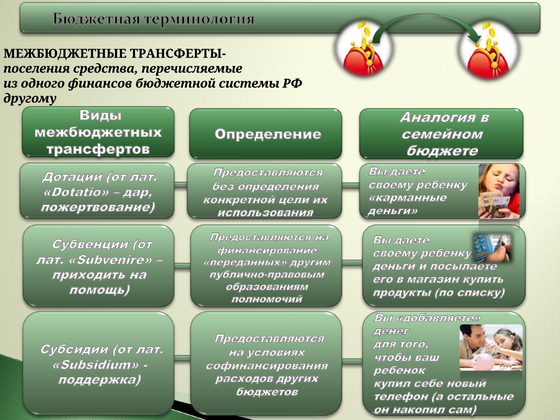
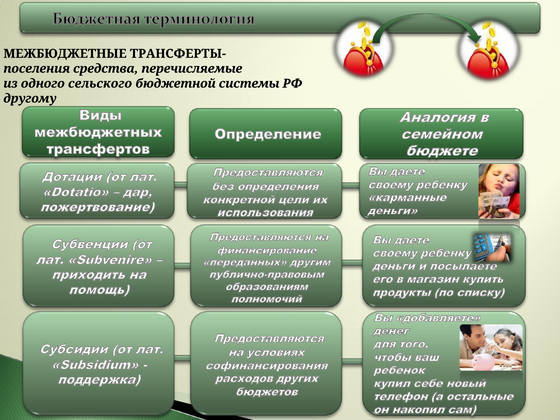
финансов: финансов -> сельского
